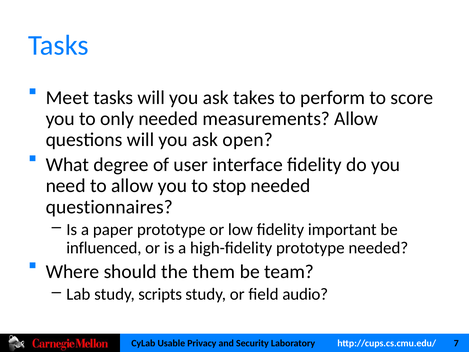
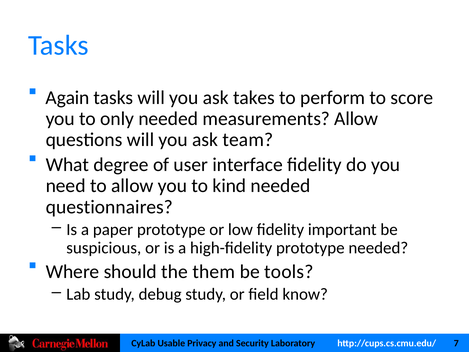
Meet: Meet -> Again
open: open -> team
stop: stop -> kind
influenced: influenced -> suspicious
team: team -> tools
scripts: scripts -> debug
audio: audio -> know
